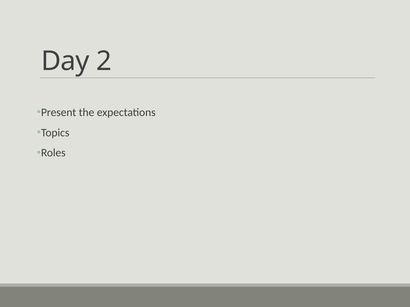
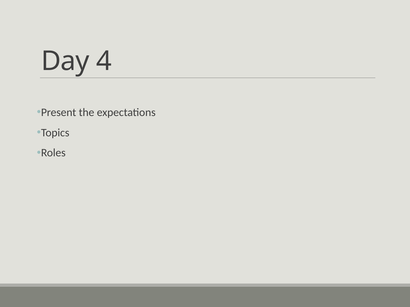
2: 2 -> 4
